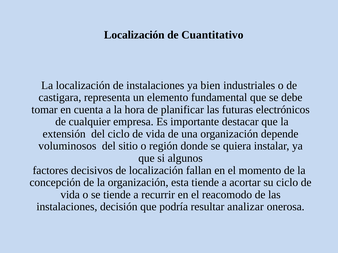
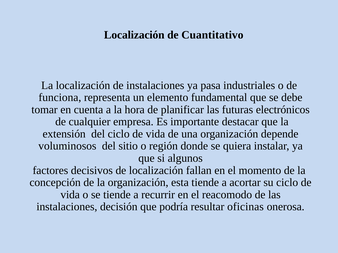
bien: bien -> pasa
castigara: castigara -> funciona
analizar: analizar -> oficinas
